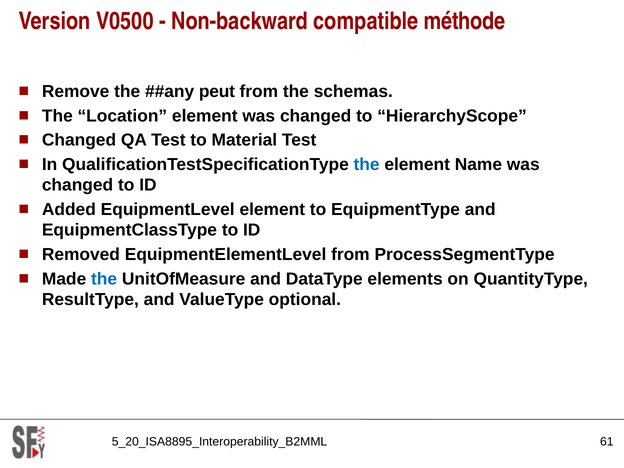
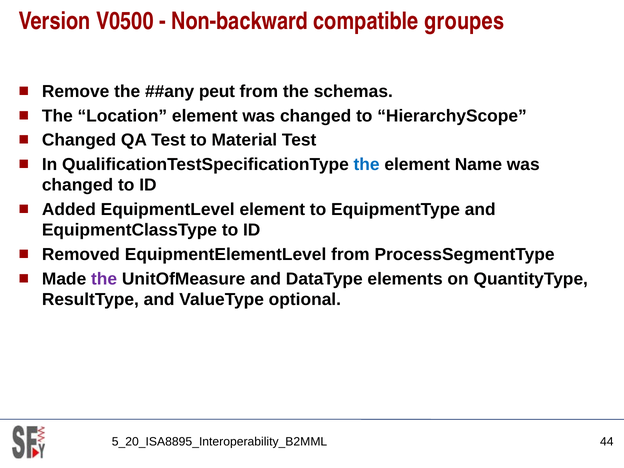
méthode: méthode -> groupes
the at (104, 279) colour: blue -> purple
61: 61 -> 44
